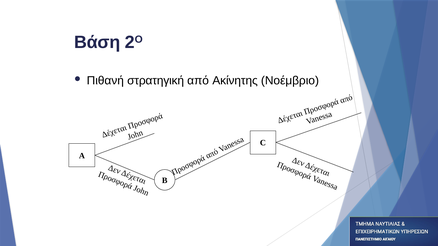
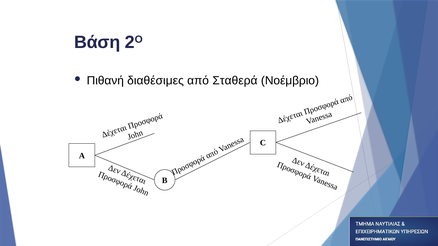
στρατηγική: στρατηγική -> διαθέσιμες
Ακίνητης: Ακίνητης -> Σταθερά
